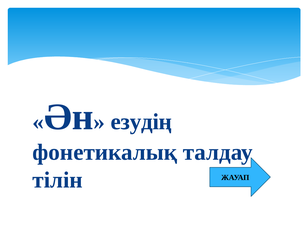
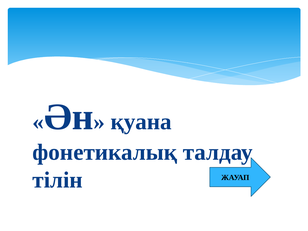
езудің: езудің -> қуана
